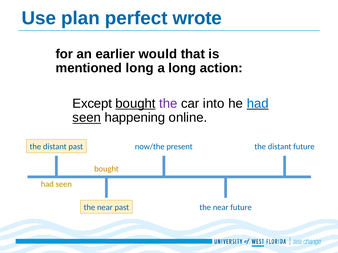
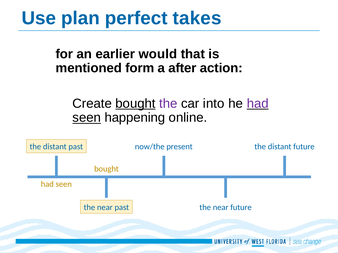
wrote: wrote -> takes
mentioned long: long -> form
a long: long -> after
Except: Except -> Create
had at (258, 104) colour: blue -> purple
